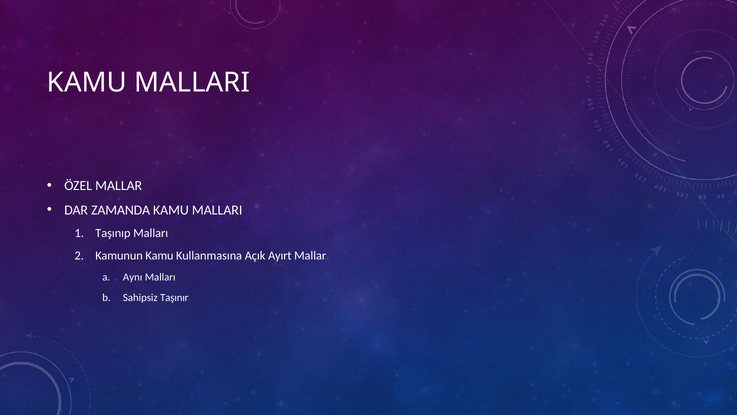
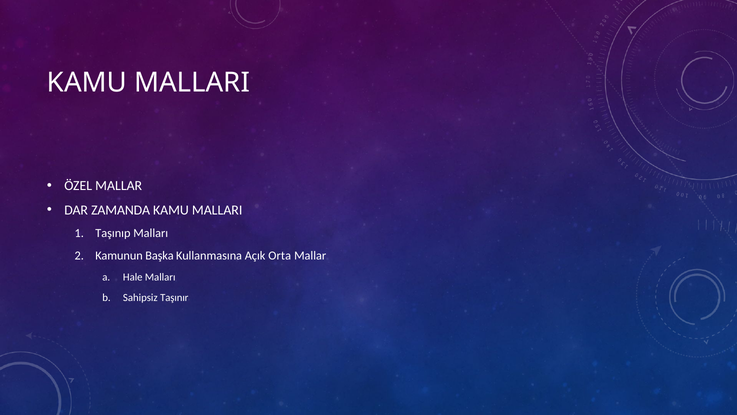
Kamunun Kamu: Kamu -> Başka
Ayırt: Ayırt -> Orta
Aynı: Aynı -> Hale
